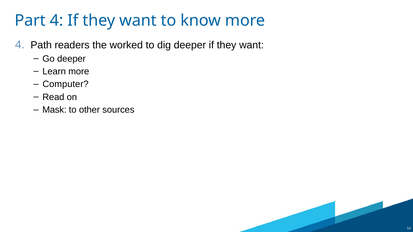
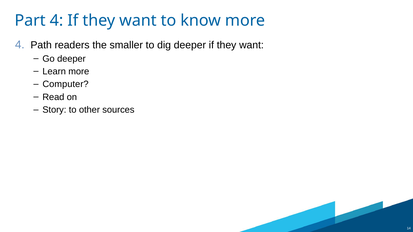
worked: worked -> smaller
Mask: Mask -> Story
